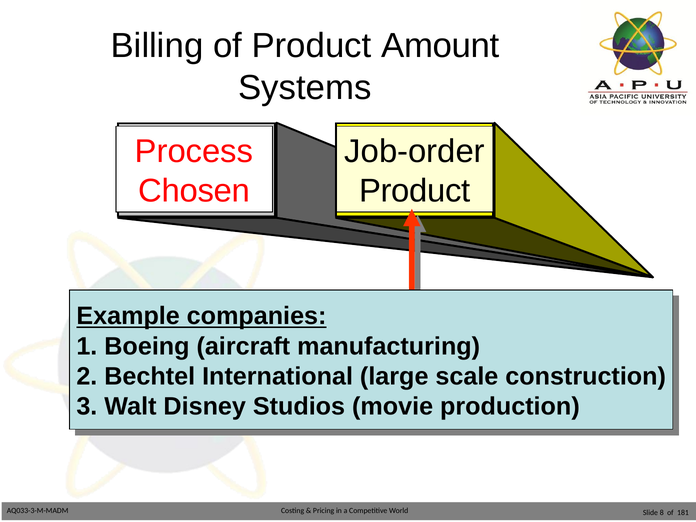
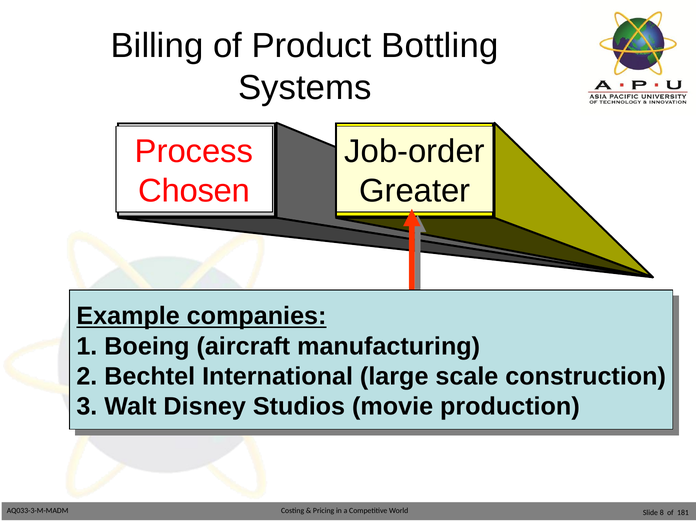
Amount: Amount -> Bottling
Product at (415, 191): Product -> Greater
